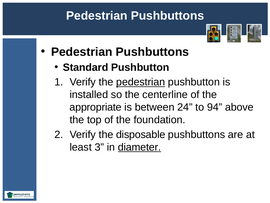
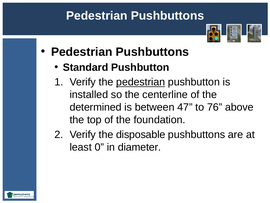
appropriate: appropriate -> determined
24: 24 -> 47
94: 94 -> 76
3: 3 -> 0
diameter underline: present -> none
